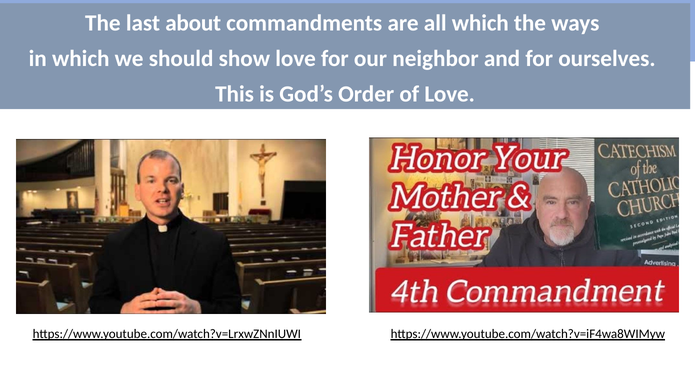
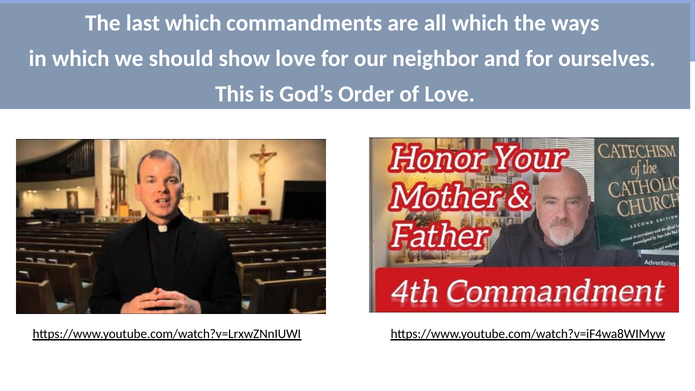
last about: about -> which
